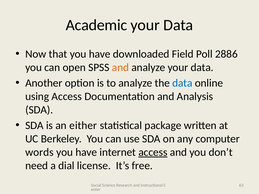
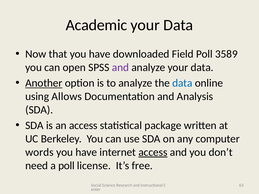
2886: 2886 -> 3589
and at (120, 67) colour: orange -> purple
Another underline: none -> present
using Access: Access -> Allows
an either: either -> access
a dial: dial -> poll
